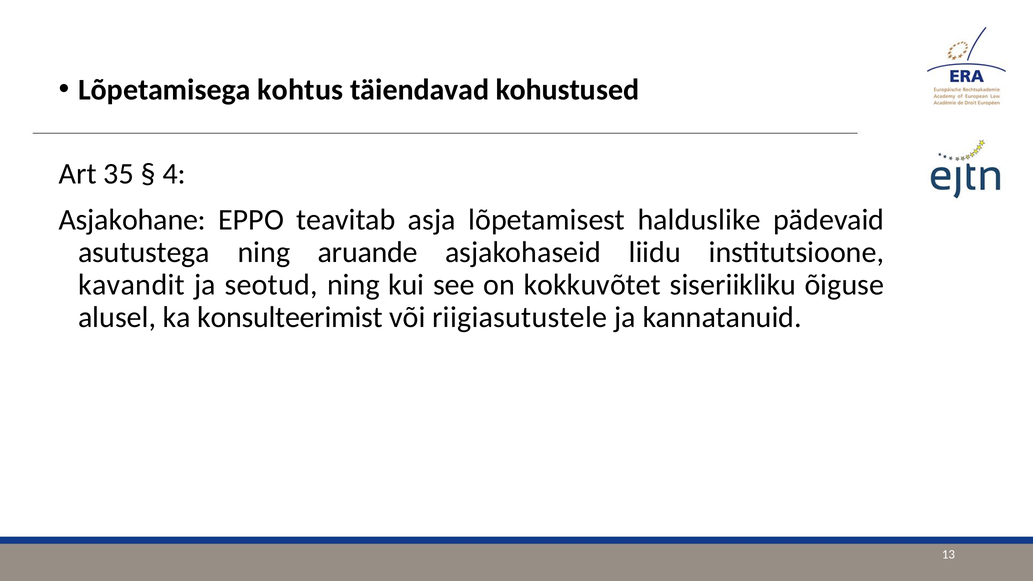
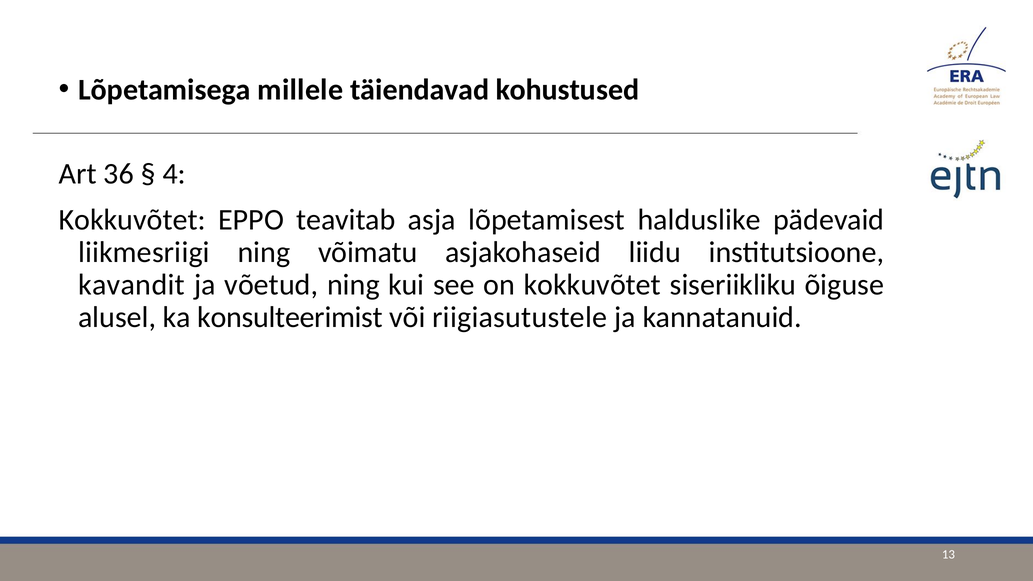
kohtus: kohtus -> millele
35: 35 -> 36
Asjakohane at (132, 220): Asjakohane -> Kokkuvõtet
asutustega: asutustega -> liikmesriigi
aruande: aruande -> võimatu
seotud: seotud -> võetud
